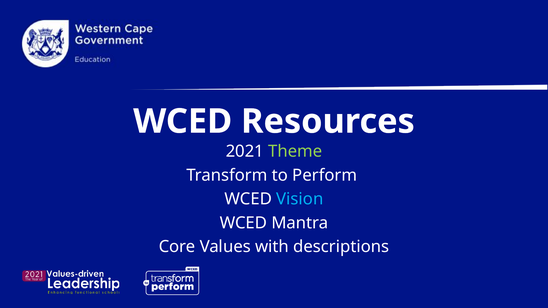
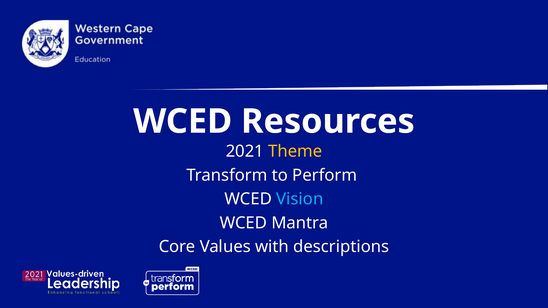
Theme colour: light green -> yellow
